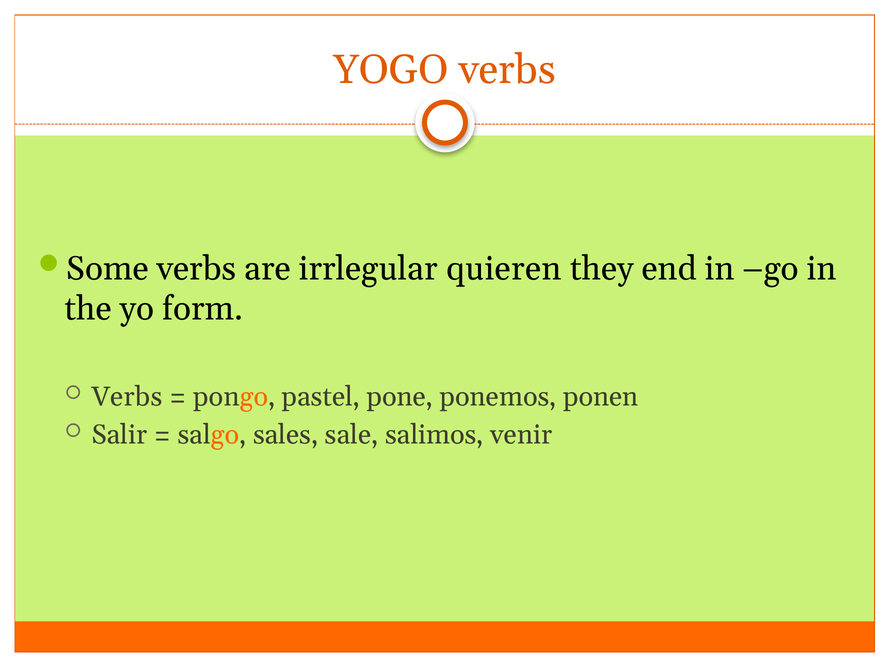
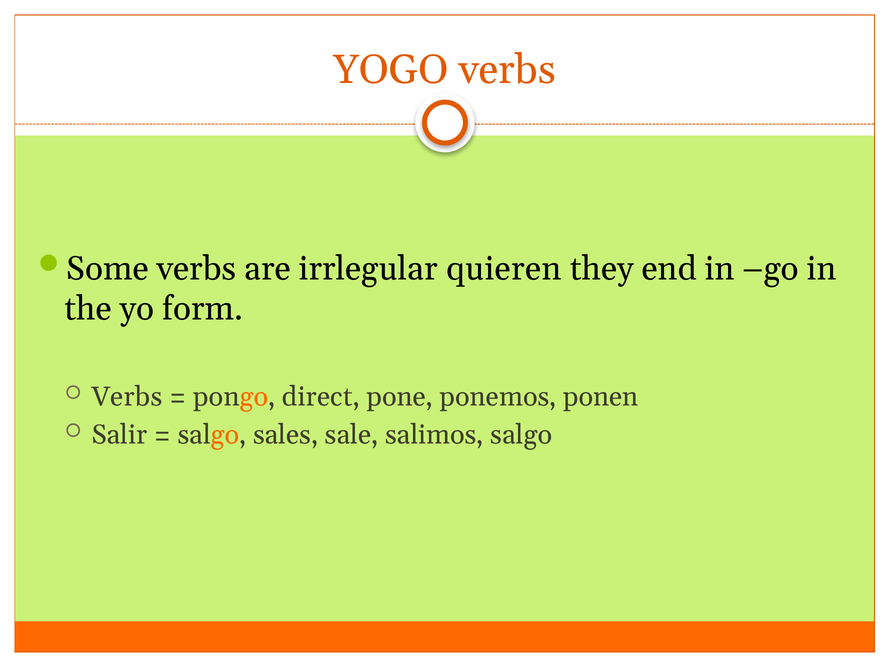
pastel: pastel -> direct
salimos venir: venir -> salgo
